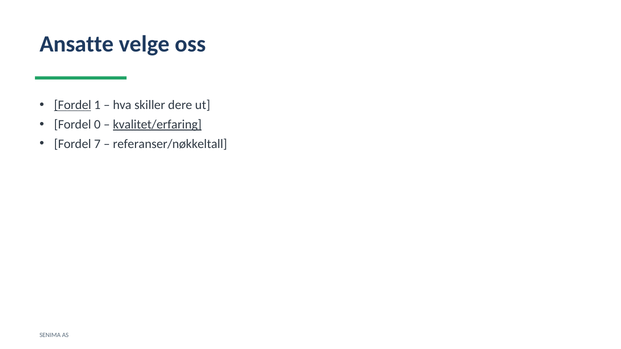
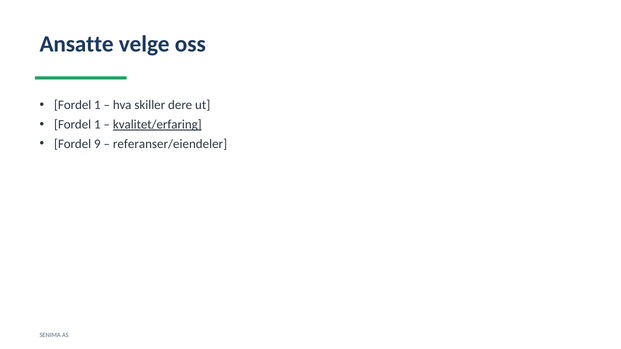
Fordel at (73, 105) underline: present -> none
0 at (97, 125): 0 -> 1
7: 7 -> 9
referanser/nøkkeltall: referanser/nøkkeltall -> referanser/eiendeler
